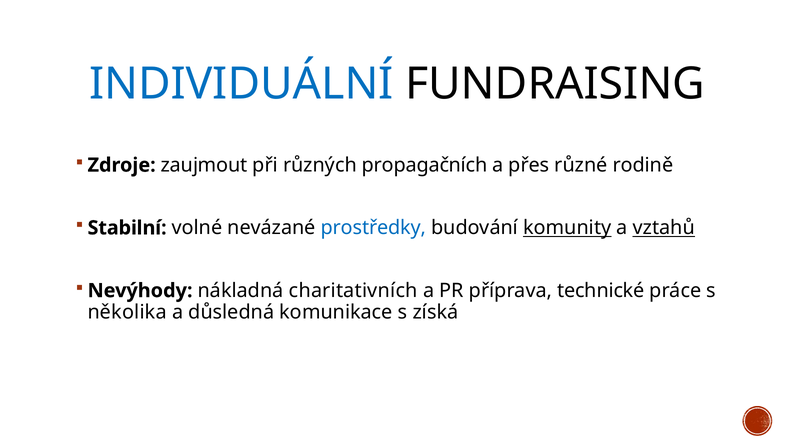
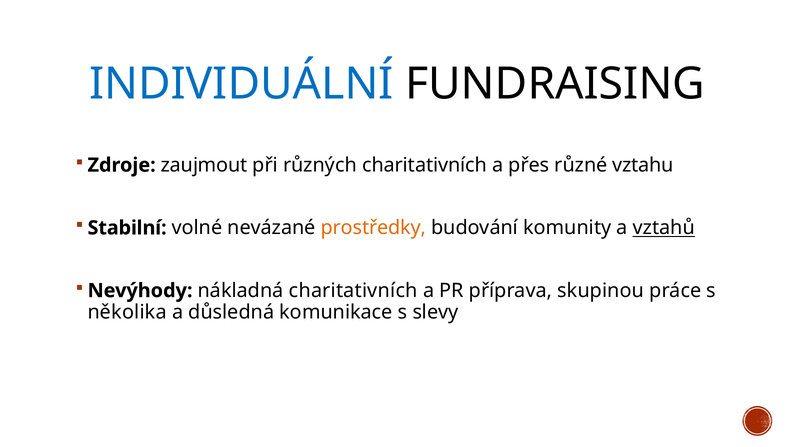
různých propagačních: propagačních -> charitativních
rodině: rodině -> vztahu
prostředky colour: blue -> orange
komunity underline: present -> none
technické: technické -> skupinou
získá: získá -> slevy
